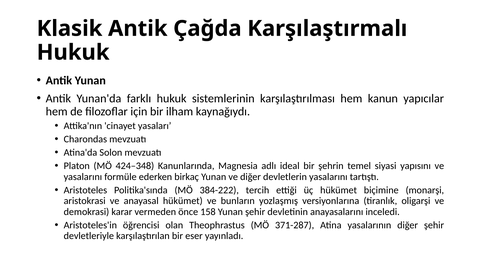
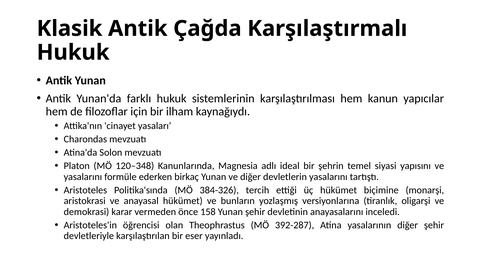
424–348: 424–348 -> 120–348
384-222: 384-222 -> 384-326
371-287: 371-287 -> 392-287
